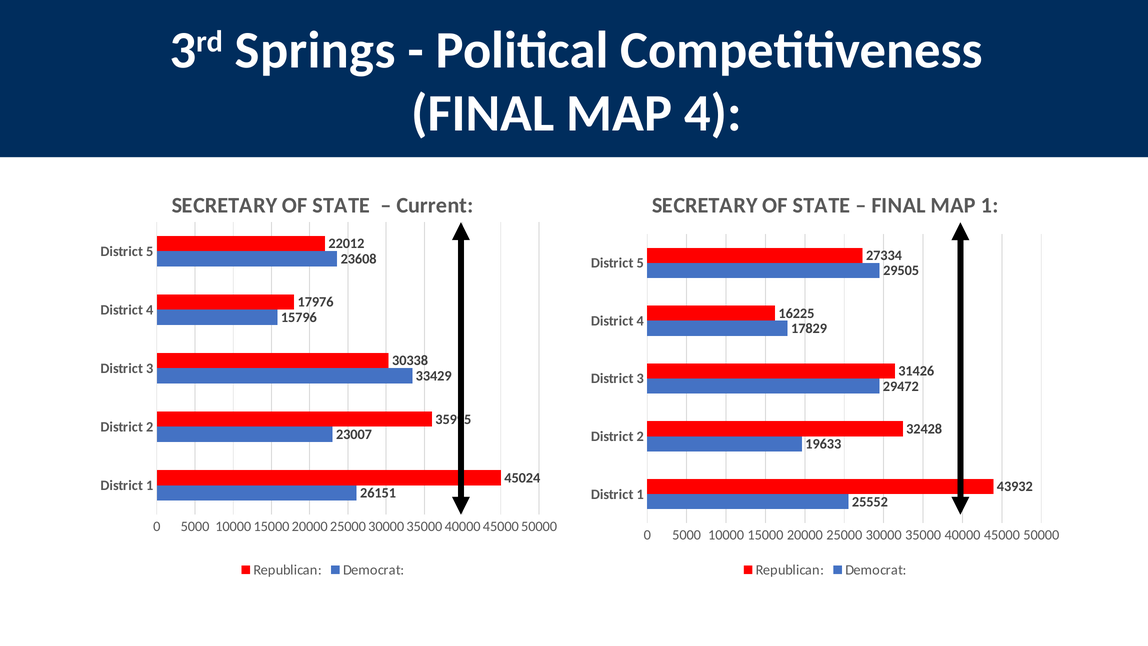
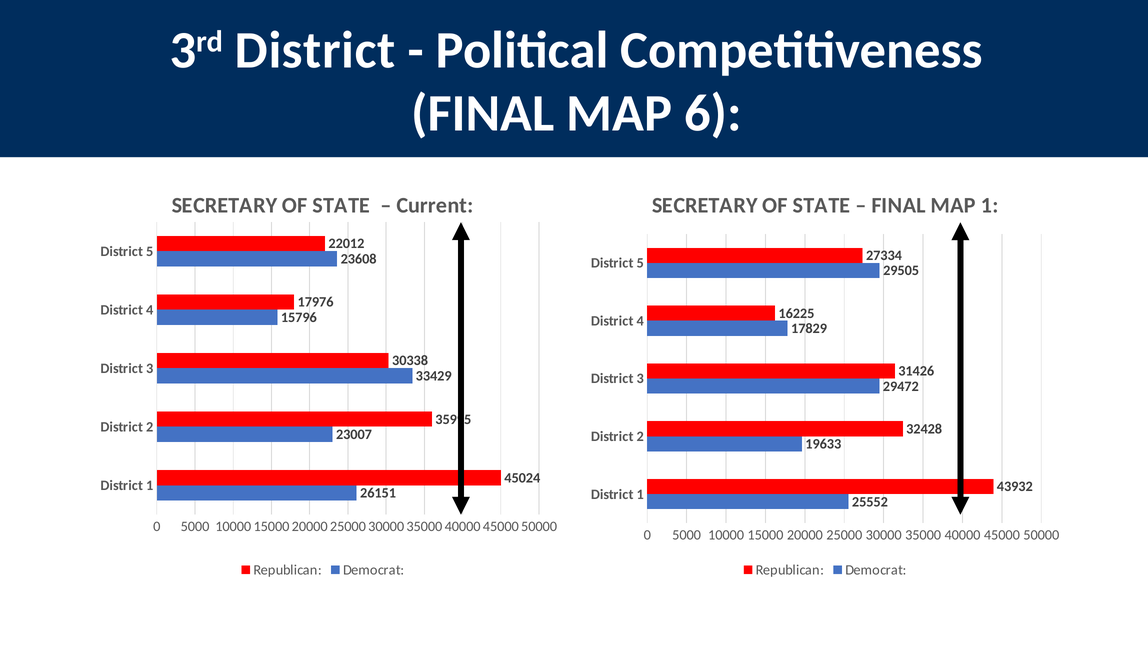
3rd Springs: Springs -> District
MAP 4: 4 -> 6
